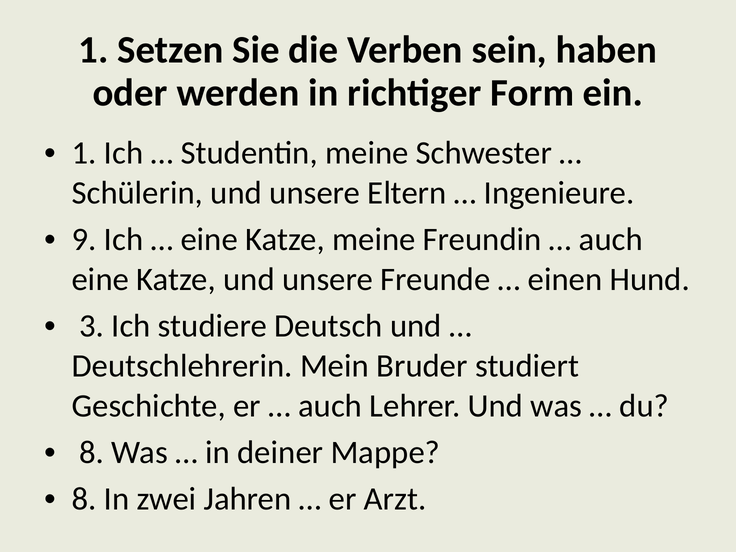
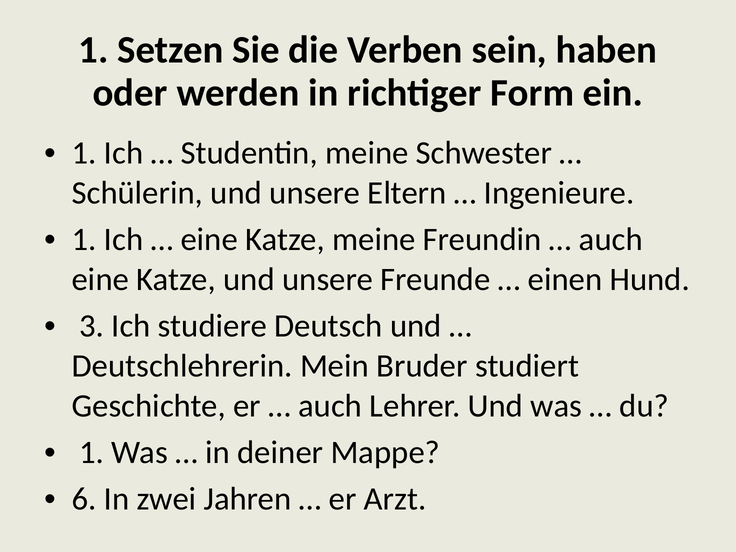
9 at (84, 239): 9 -> 1
8 at (92, 452): 8 -> 1
8 at (84, 499): 8 -> 6
